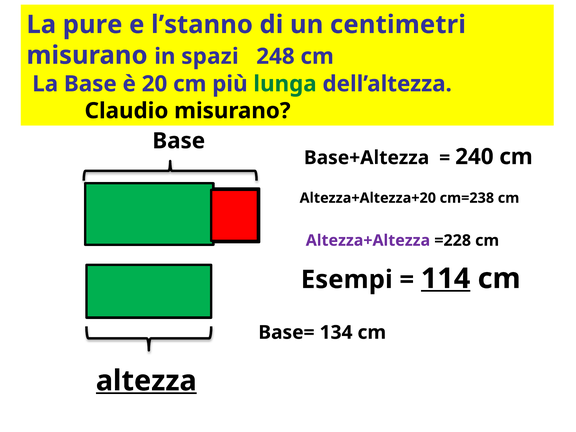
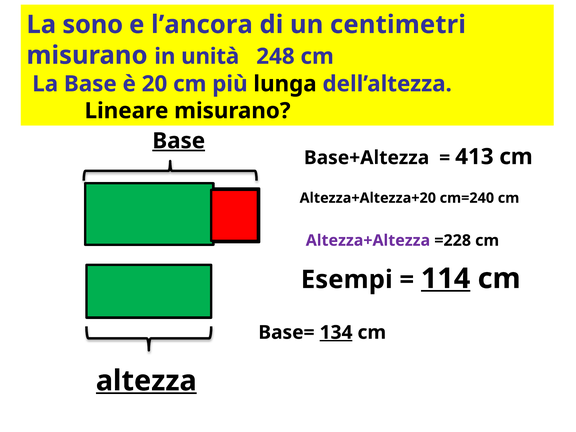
pure: pure -> sono
l’stanno: l’stanno -> l’ancora
spazi: spazi -> unità
lunga colour: green -> black
Claudio: Claudio -> Lineare
Base at (179, 141) underline: none -> present
240: 240 -> 413
cm=238: cm=238 -> cm=240
134 underline: none -> present
